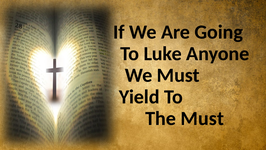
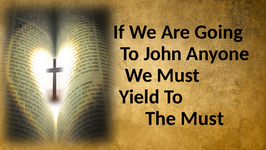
Luke: Luke -> John
